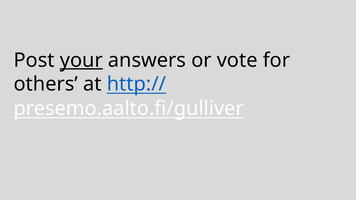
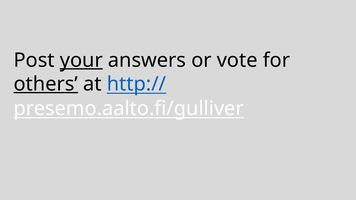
others underline: none -> present
